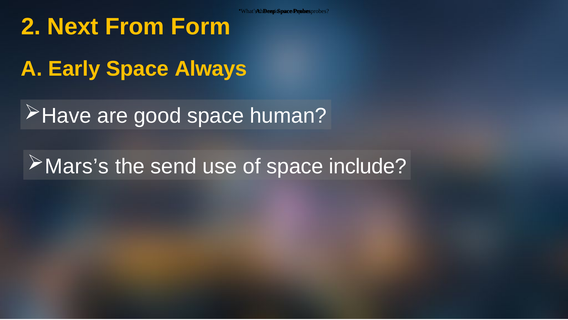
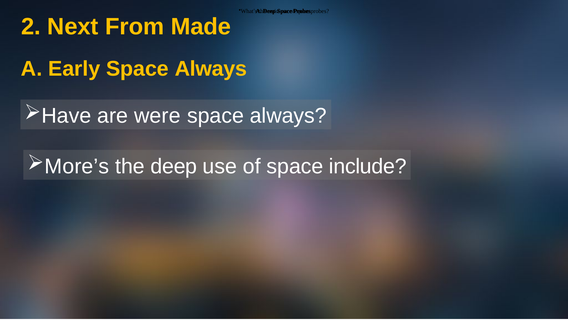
Form: Form -> Made
good: good -> were
human at (288, 116): human -> always
Mars’s: Mars’s -> More’s
the send: send -> deep
